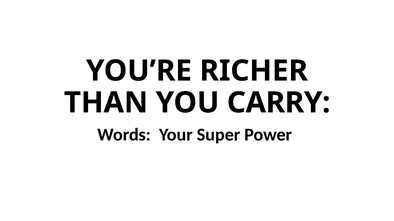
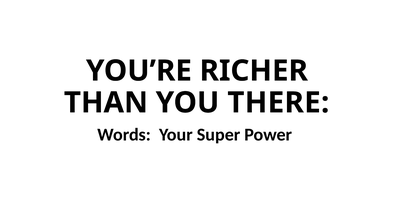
CARRY: CARRY -> THERE
